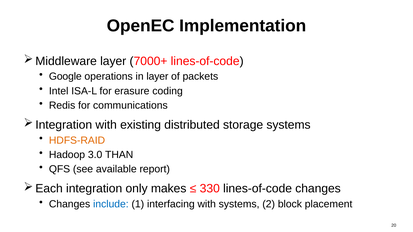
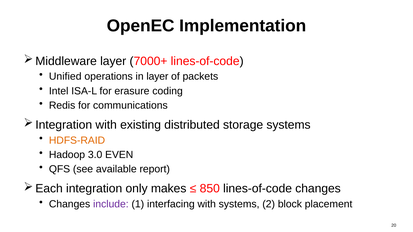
Google: Google -> Unified
THAN: THAN -> EVEN
330: 330 -> 850
include colour: blue -> purple
